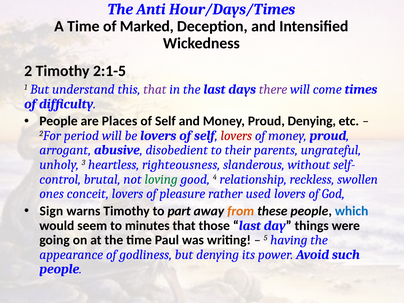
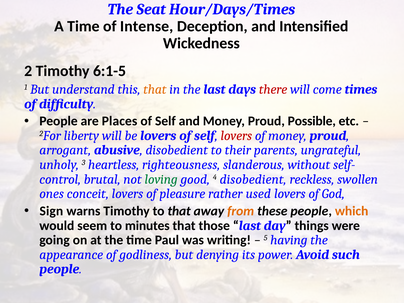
Anti: Anti -> Seat
Marked: Marked -> Intense
2:1-5: 2:1-5 -> 6:1-5
that at (155, 89) colour: purple -> orange
there colour: purple -> red
Proud Denying: Denying -> Possible
period: period -> liberty
4 relationship: relationship -> disobedient
to part: part -> that
which colour: blue -> orange
